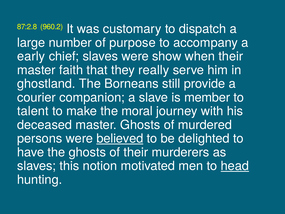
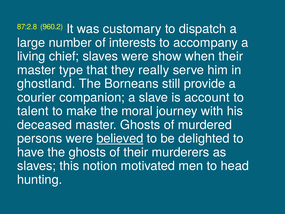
purpose: purpose -> interests
early: early -> living
faith: faith -> type
member: member -> account
head underline: present -> none
